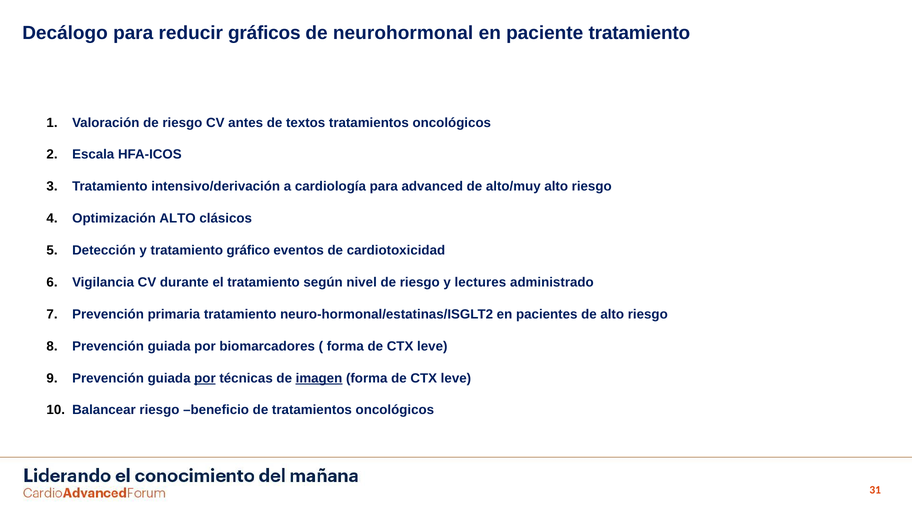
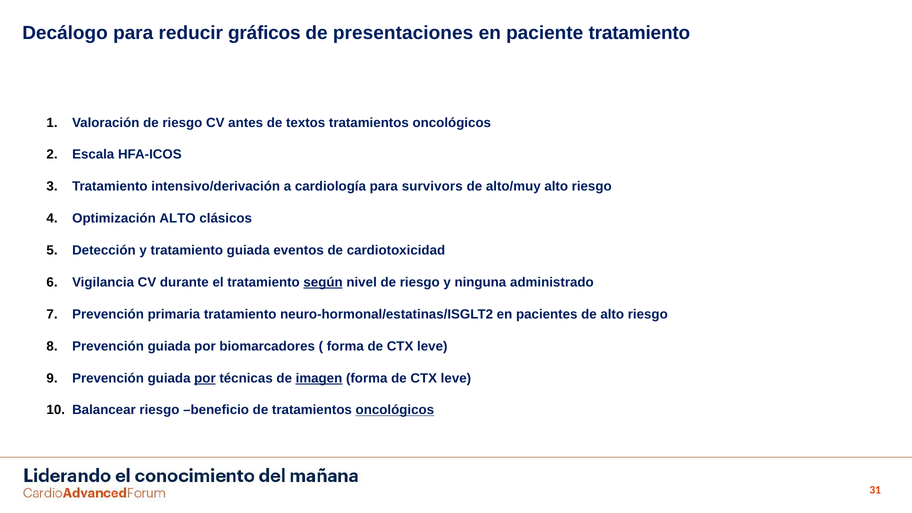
neurohormonal: neurohormonal -> presentaciones
advanced: advanced -> survivors
tratamiento gráfico: gráfico -> guiada
según underline: none -> present
lectures: lectures -> ninguna
oncológicos at (395, 410) underline: none -> present
